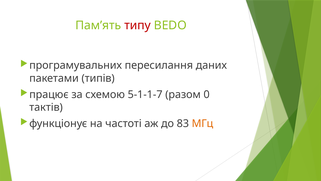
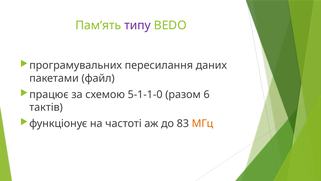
типу colour: red -> purple
типів: типів -> файл
5-1-1-7: 5-1-1-7 -> 5-1-1-0
0: 0 -> 6
